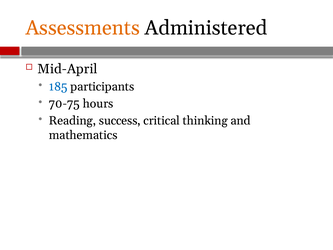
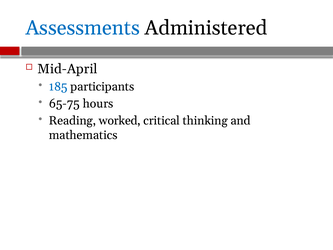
Assessments colour: orange -> blue
70-75: 70-75 -> 65-75
success: success -> worked
